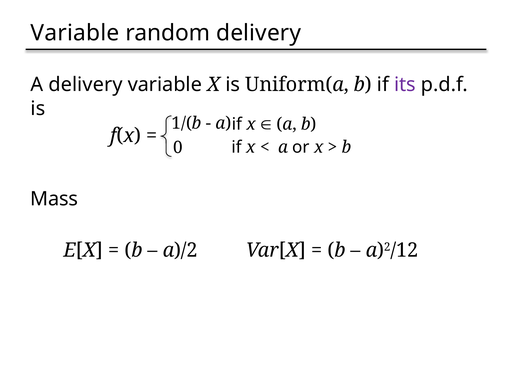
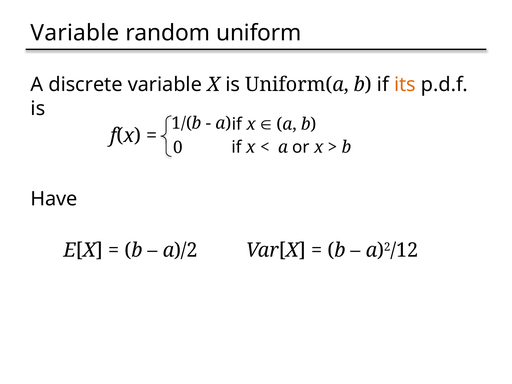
random delivery: delivery -> uniform
A delivery: delivery -> discrete
its colour: purple -> orange
Mass: Mass -> Have
